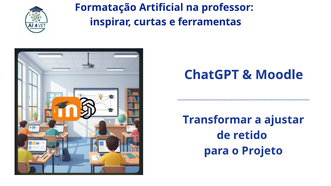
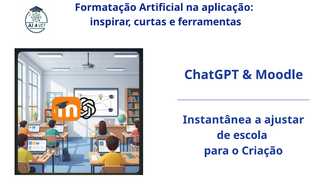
professor: professor -> aplicação
Transformar: Transformar -> Instantânea
retido: retido -> escola
Projeto: Projeto -> Criação
